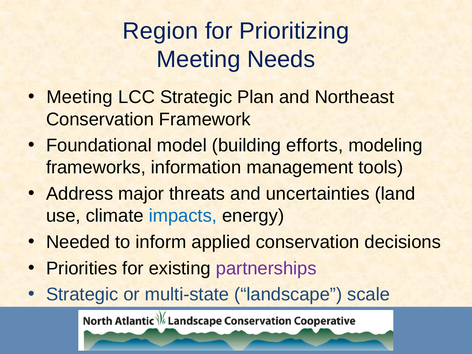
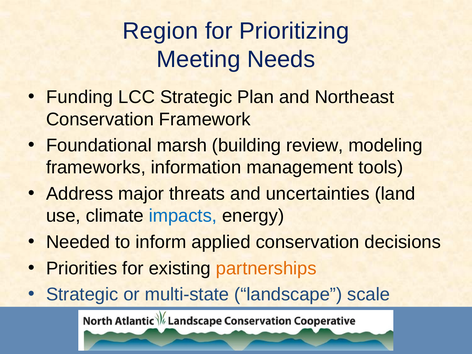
Meeting at (80, 97): Meeting -> Funding
model: model -> marsh
efforts: efforts -> review
partnerships colour: purple -> orange
